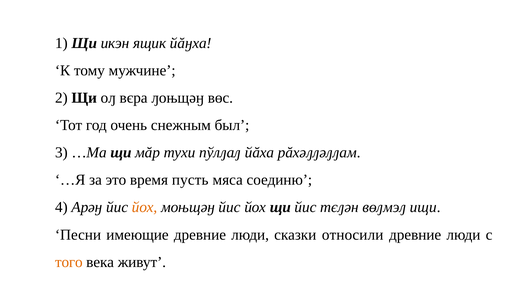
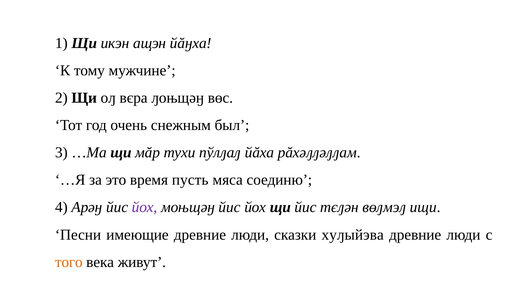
ящик: ящик -> ащэн
йох at (145, 207) colour: orange -> purple
относили: относили -> хуԓыйэва
